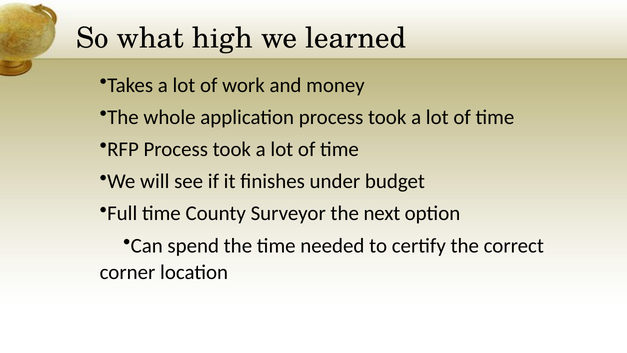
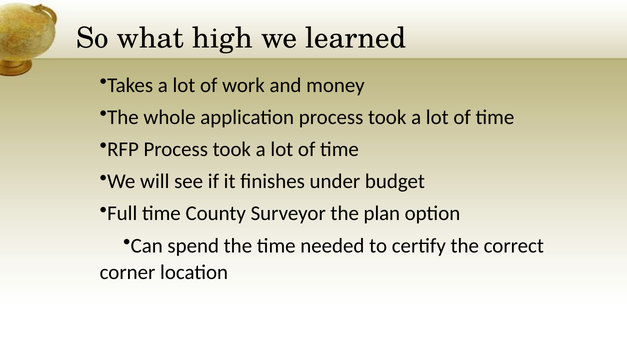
next: next -> plan
